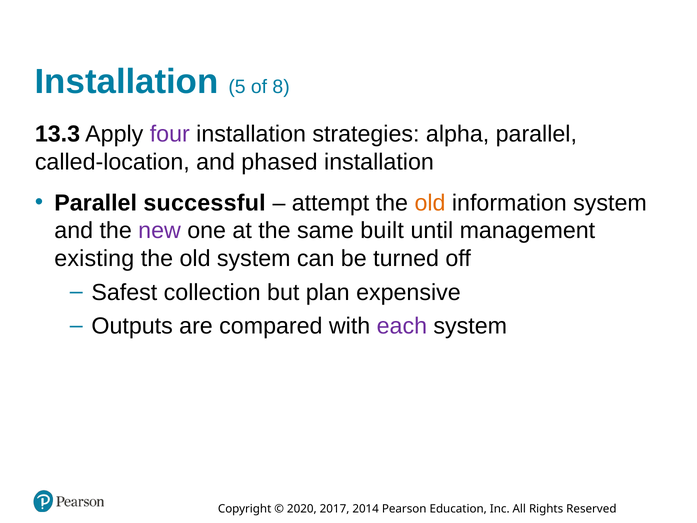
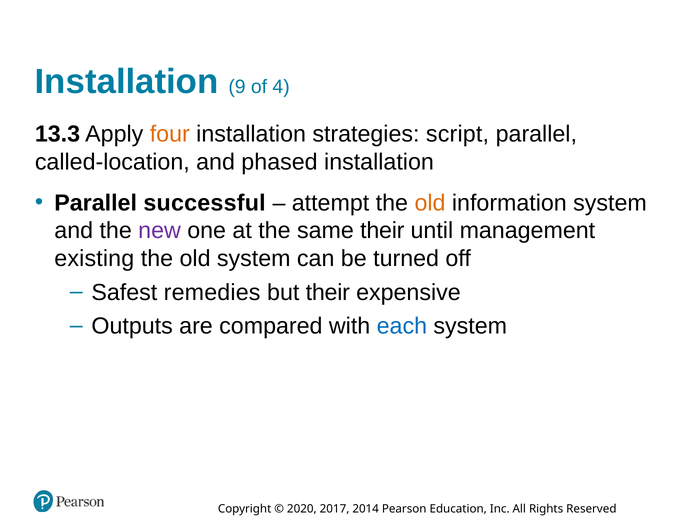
5: 5 -> 9
8: 8 -> 4
four colour: purple -> orange
alpha: alpha -> script
same built: built -> their
collection: collection -> remedies
but plan: plan -> their
each colour: purple -> blue
